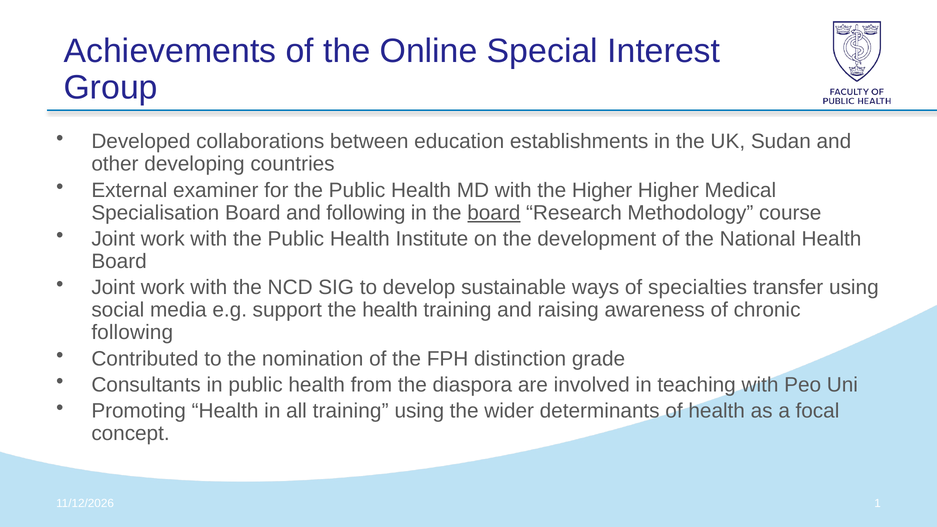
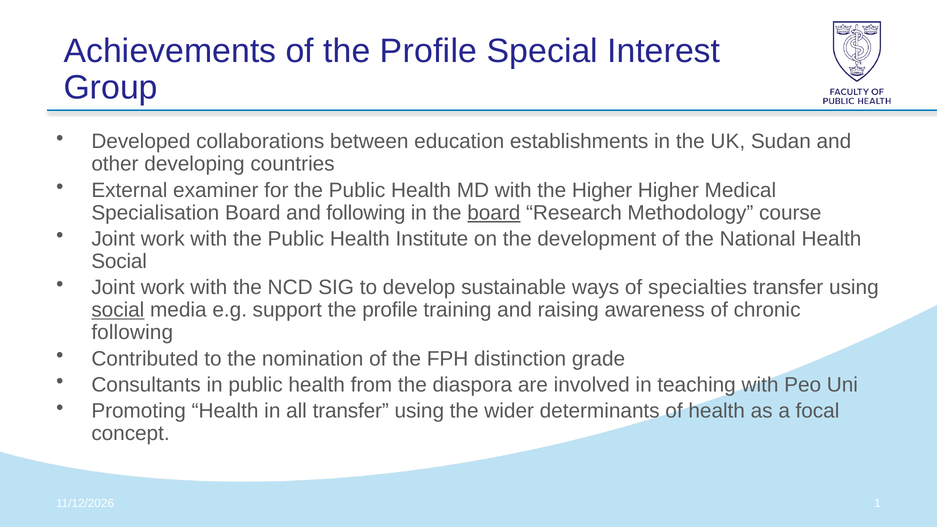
of the Online: Online -> Profile
Board at (119, 261): Board -> Social
social at (118, 310) underline: none -> present
support the health: health -> profile
all training: training -> transfer
